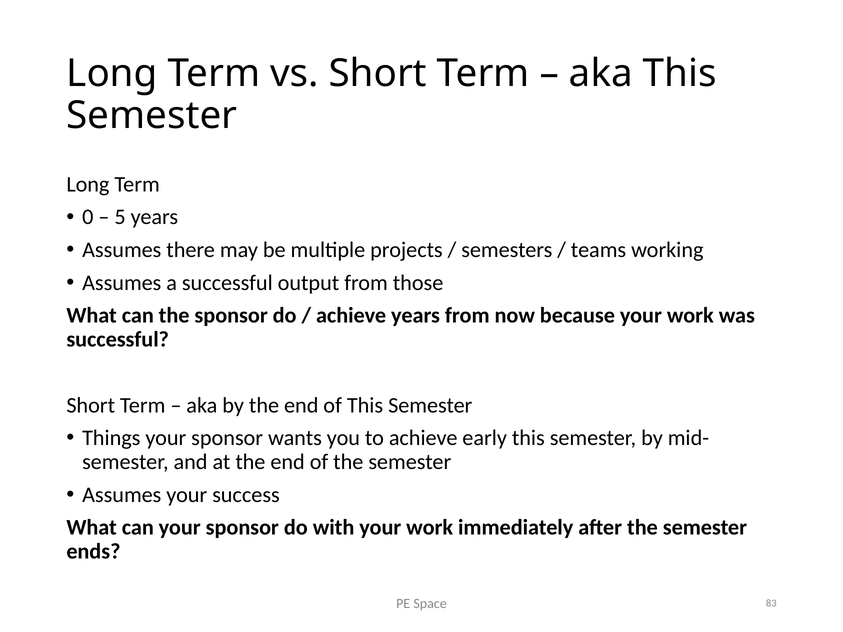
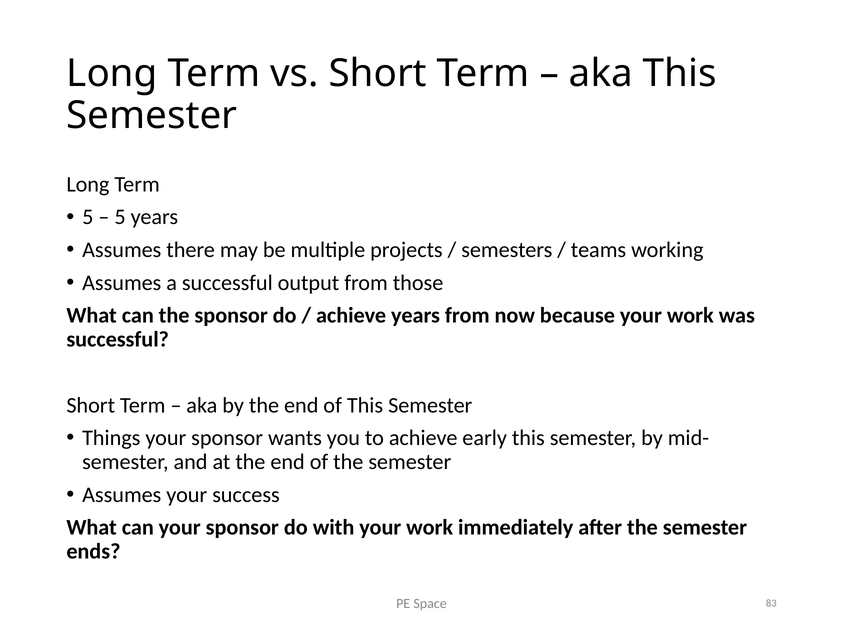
0 at (88, 217): 0 -> 5
